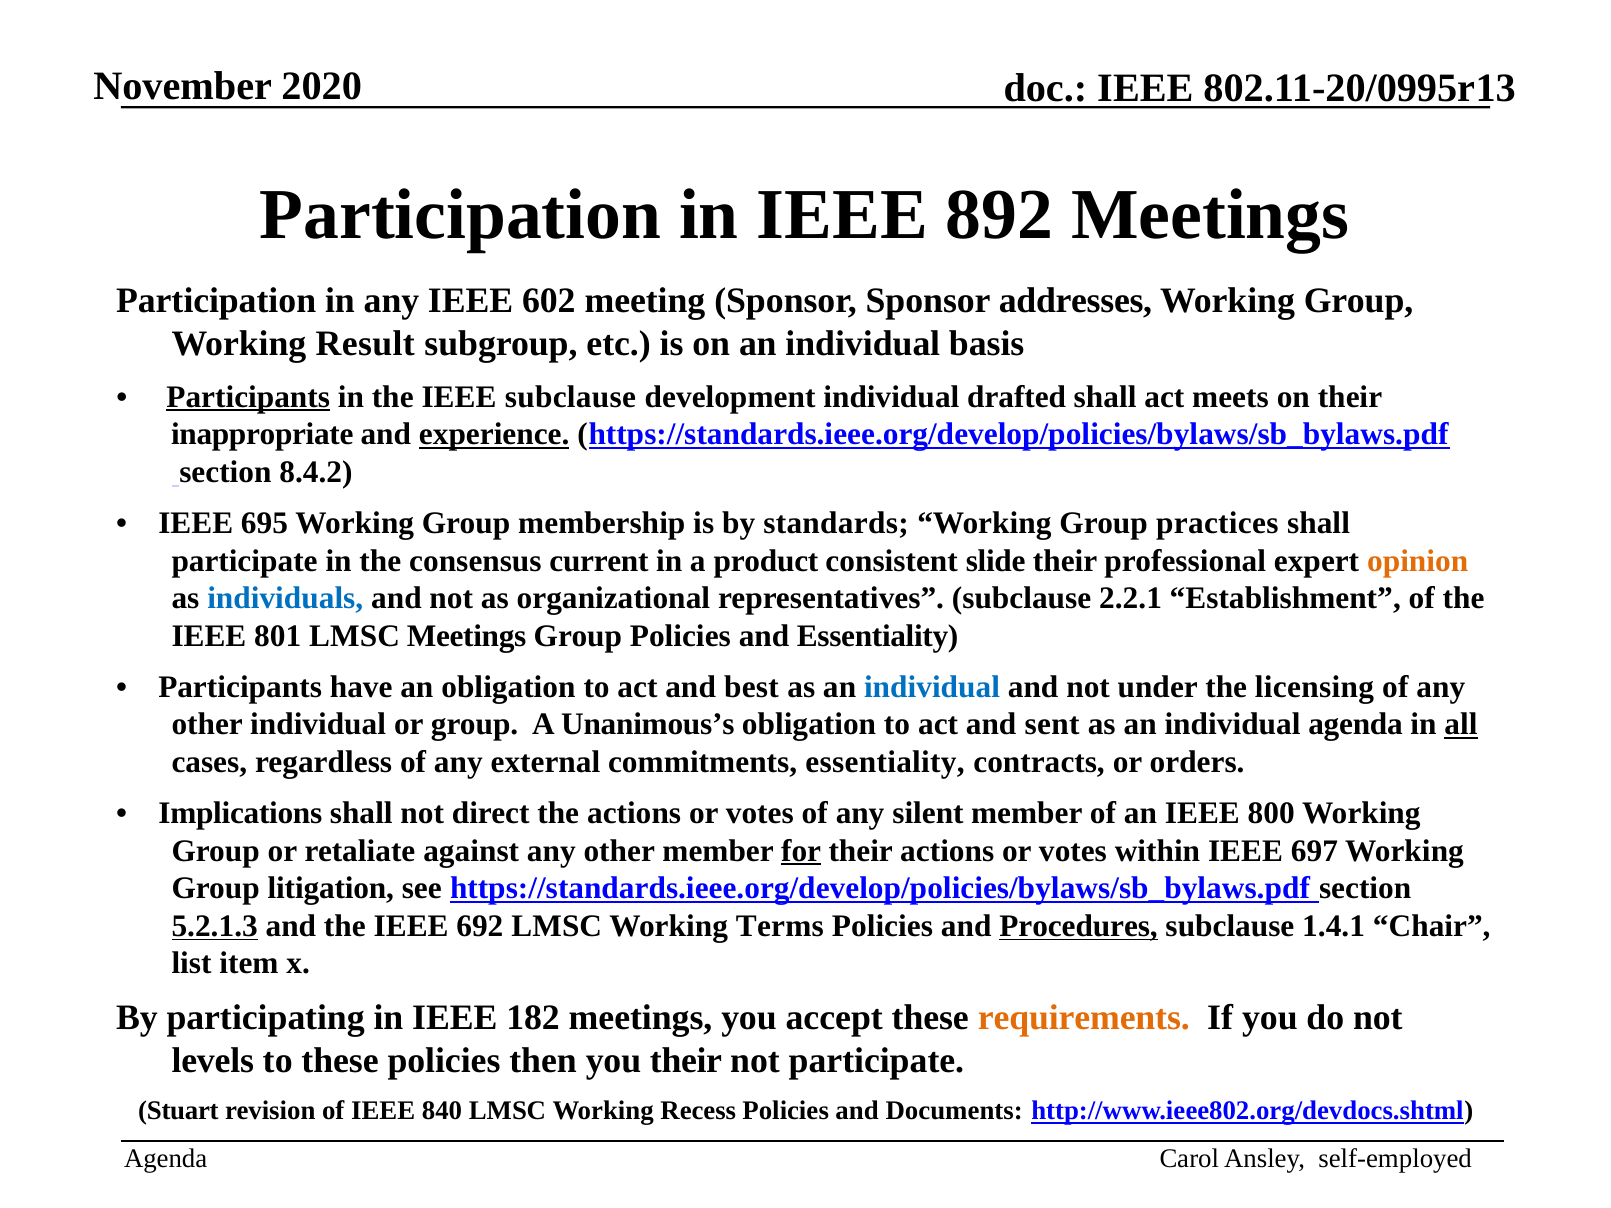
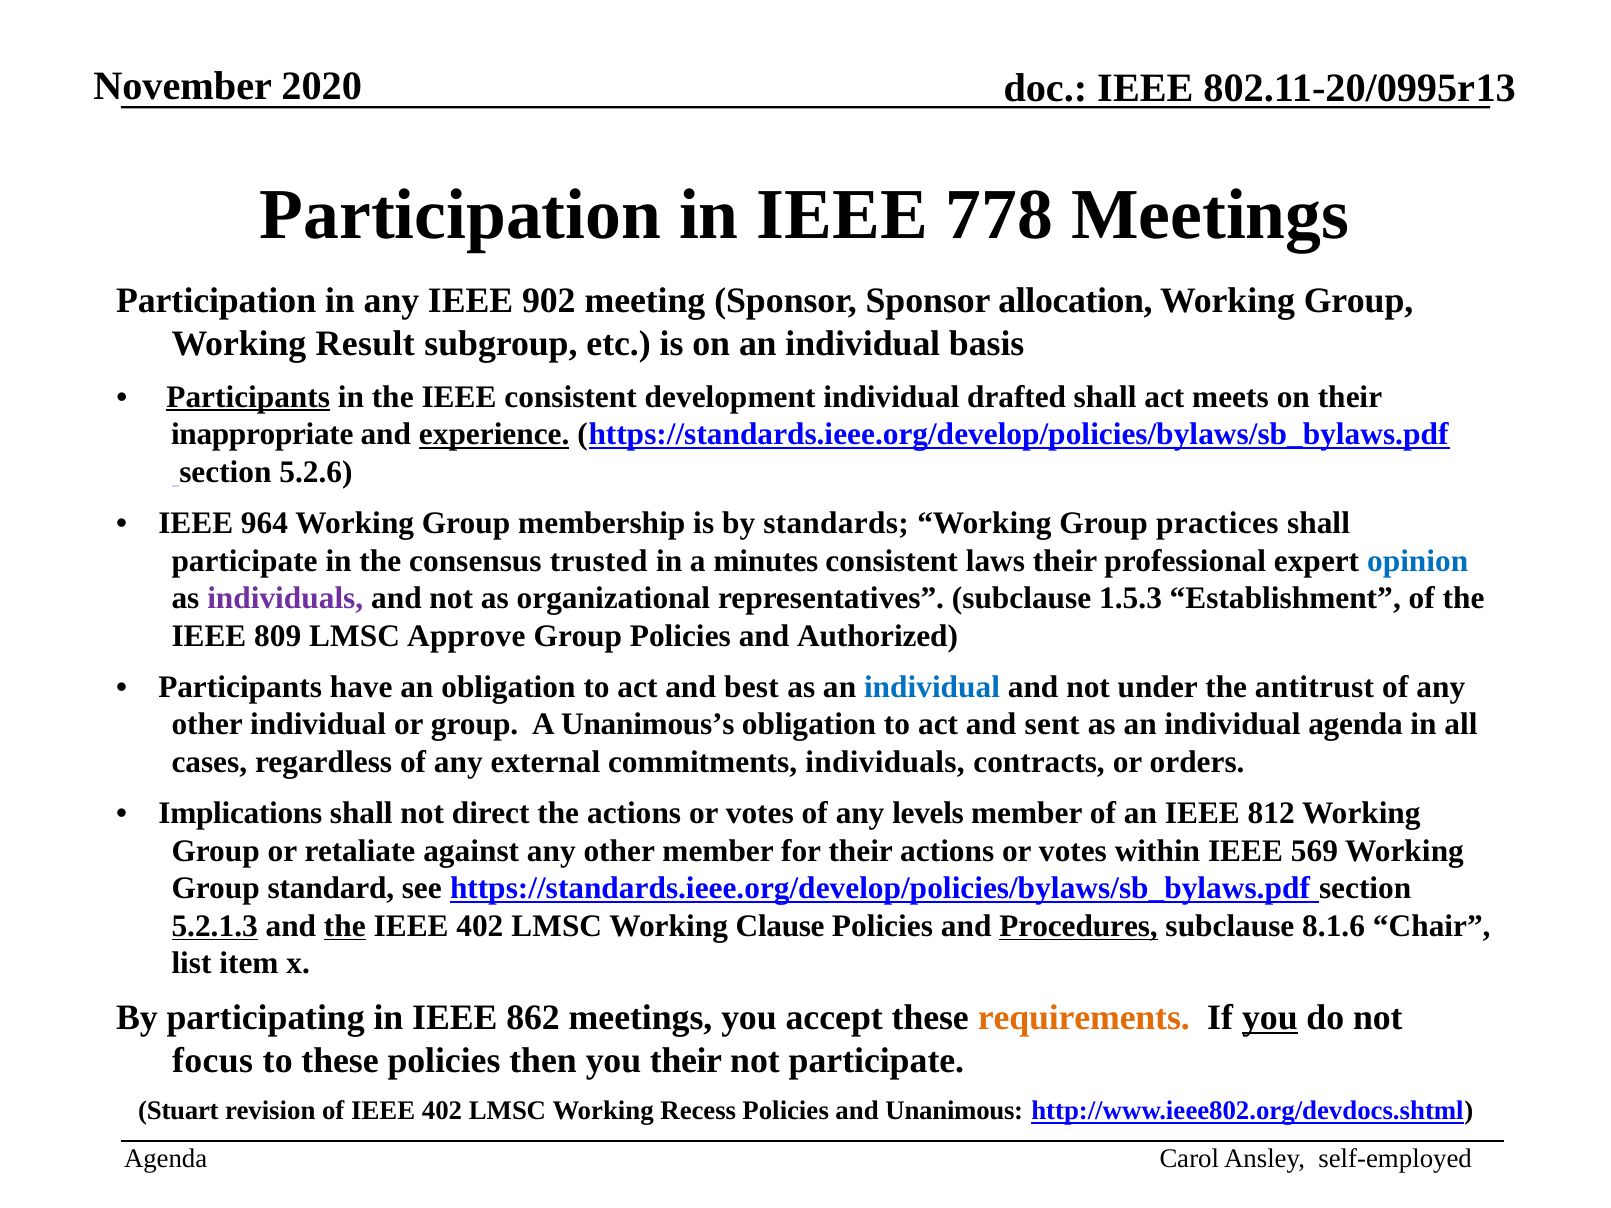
892: 892 -> 778
602: 602 -> 902
addresses: addresses -> allocation
IEEE subclause: subclause -> consistent
8.4.2: 8.4.2 -> 5.2.6
695: 695 -> 964
current: current -> trusted
product: product -> minutes
slide: slide -> laws
opinion colour: orange -> blue
individuals at (285, 598) colour: blue -> purple
2.2.1: 2.2.1 -> 1.5.3
801: 801 -> 809
LMSC Meetings: Meetings -> Approve
and Essentiality: Essentiality -> Authorized
licensing: licensing -> antitrust
all underline: present -> none
commitments essentiality: essentiality -> individuals
silent: silent -> levels
800: 800 -> 812
for underline: present -> none
697: 697 -> 569
litigation: litigation -> standard
the at (345, 926) underline: none -> present
692 at (480, 926): 692 -> 402
Terms: Terms -> Clause
1.4.1: 1.4.1 -> 8.1.6
182: 182 -> 862
you at (1270, 1018) underline: none -> present
levels: levels -> focus
of IEEE 840: 840 -> 402
Documents: Documents -> Unanimous
